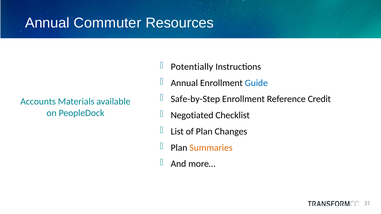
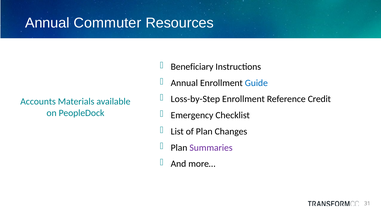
Potentially: Potentially -> Beneficiary
Safe-by-Step: Safe-by-Step -> Loss-by-Step
Negotiated: Negotiated -> Emergency
Summaries colour: orange -> purple
